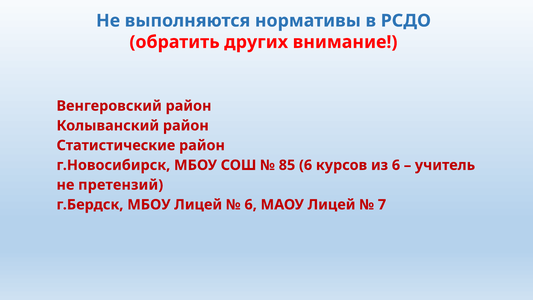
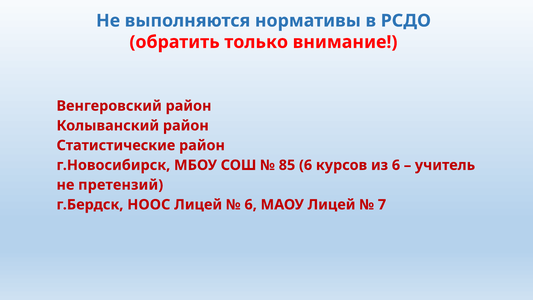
других: других -> только
г.Бердск МБОУ: МБОУ -> НООС
